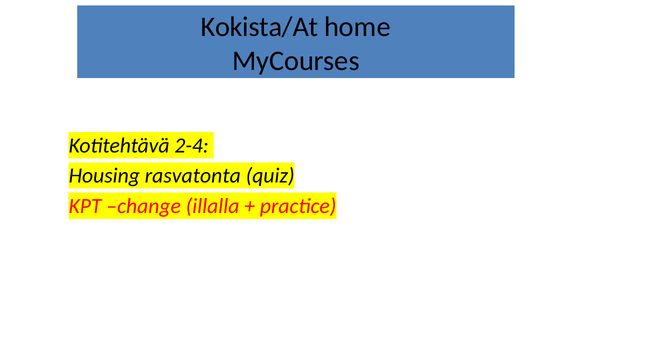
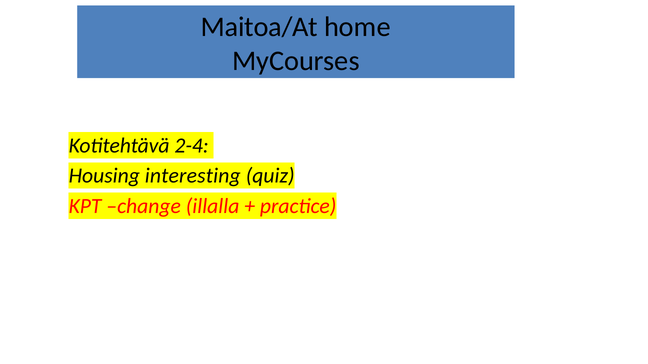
Kokista/At: Kokista/At -> Maitoa/At
rasvatonta: rasvatonta -> interesting
